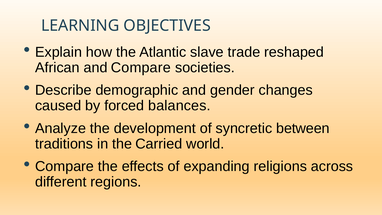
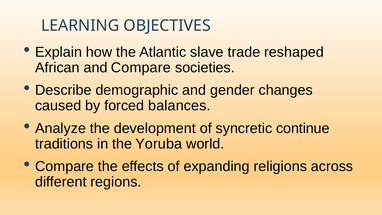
between: between -> continue
Carried: Carried -> Yoruba
